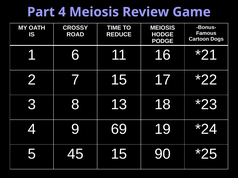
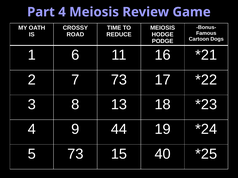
7 15: 15 -> 73
69: 69 -> 44
5 45: 45 -> 73
90: 90 -> 40
